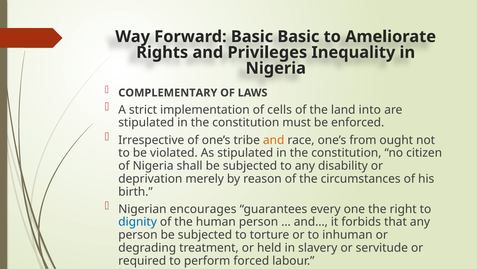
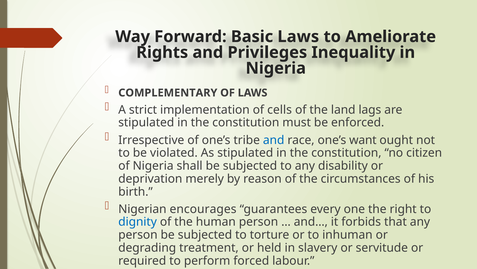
Basic Basic: Basic -> Laws
into: into -> lags
and at (274, 140) colour: orange -> blue
from: from -> want
